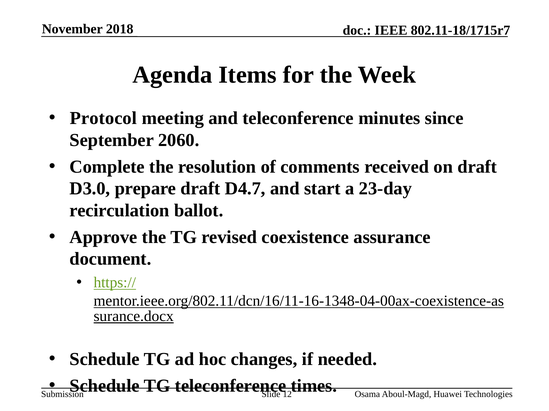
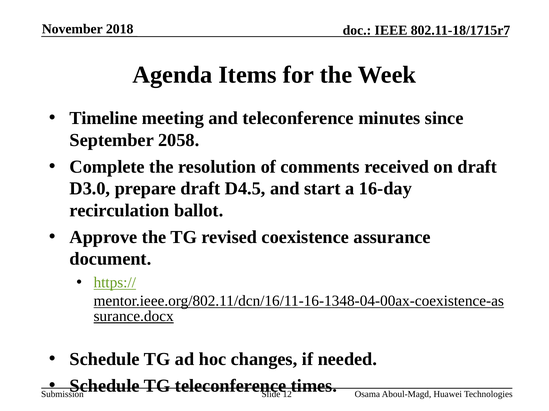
Protocol: Protocol -> Timeline
2060: 2060 -> 2058
D4.7: D4.7 -> D4.5
23-day: 23-day -> 16-day
